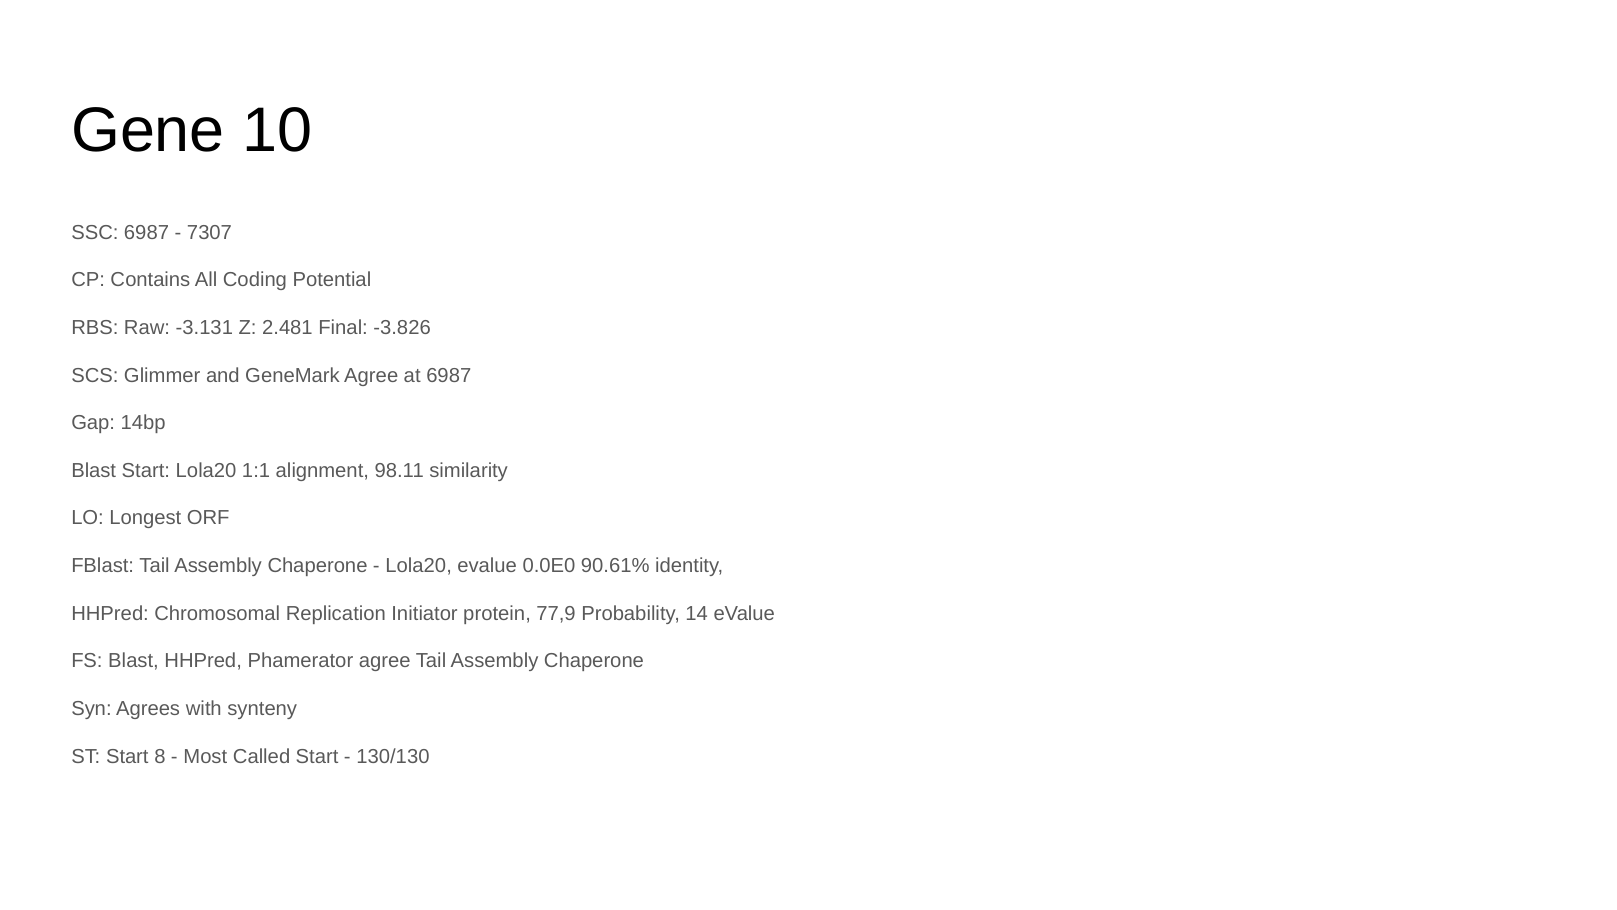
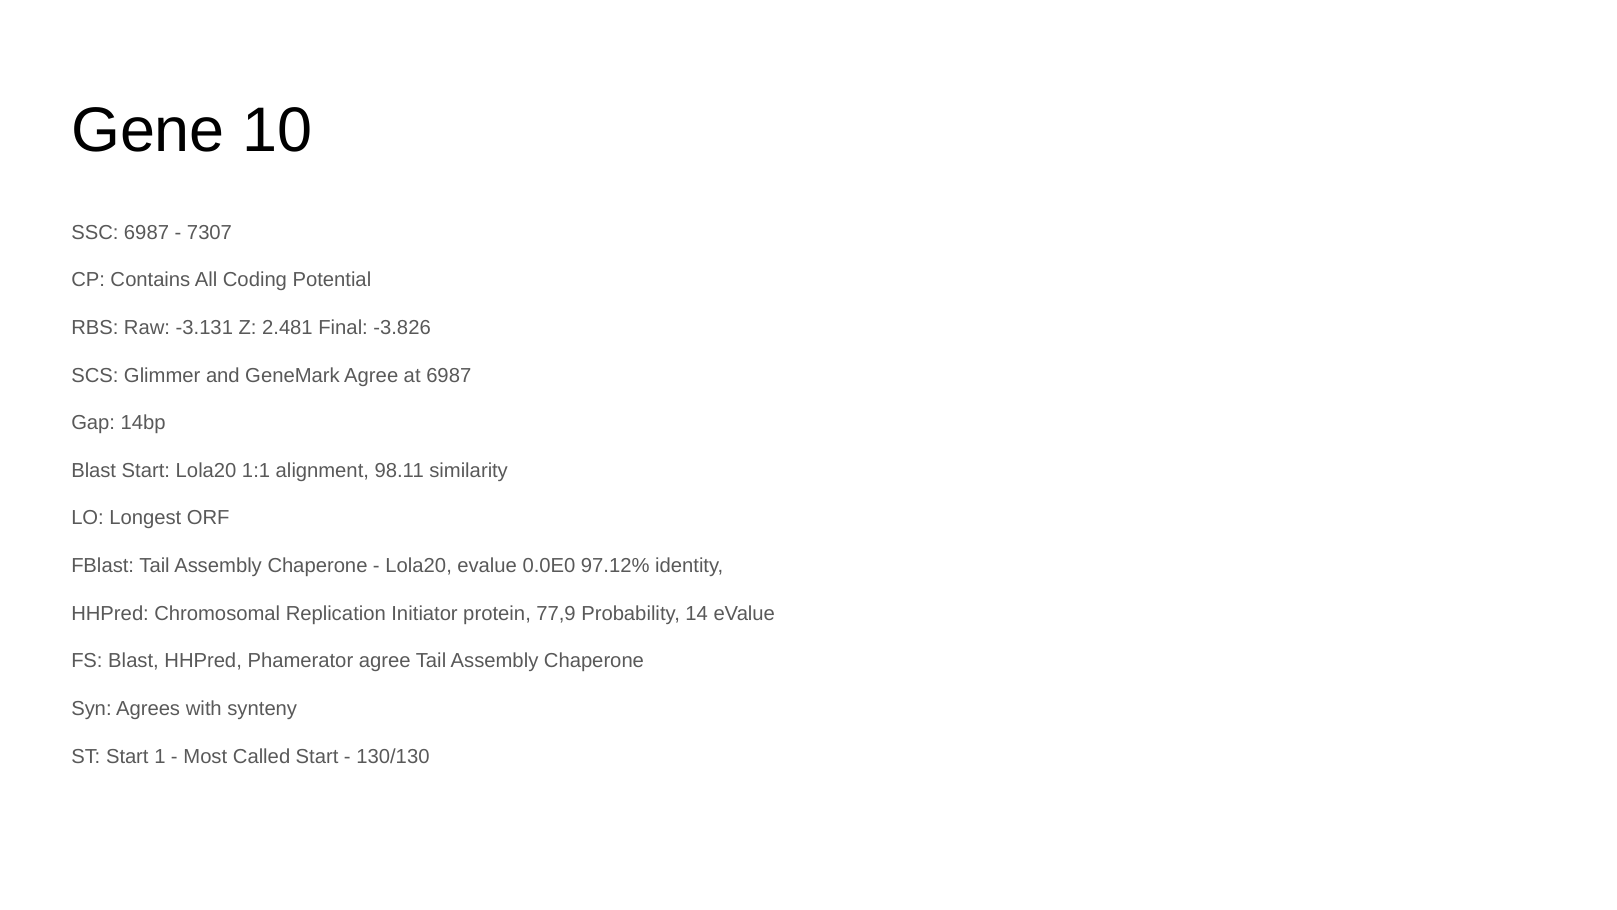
90.61%: 90.61% -> 97.12%
8: 8 -> 1
